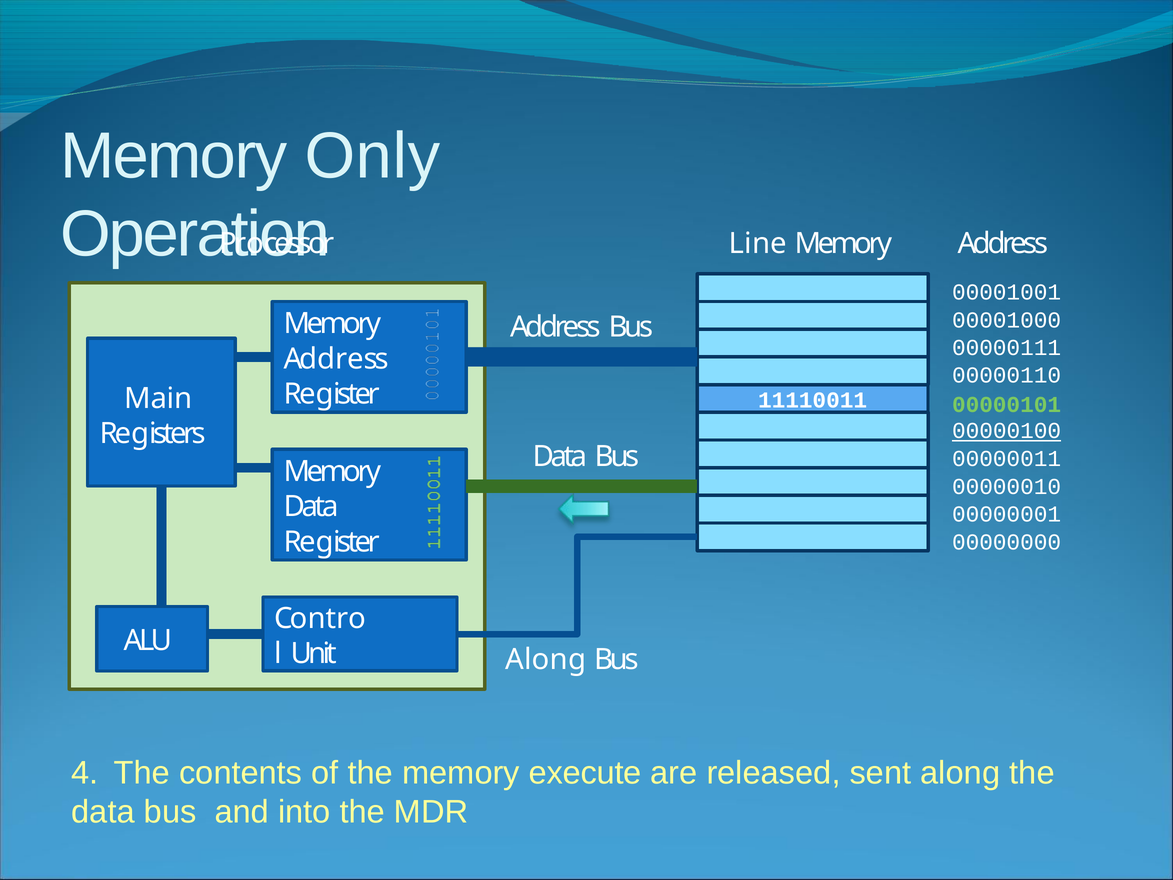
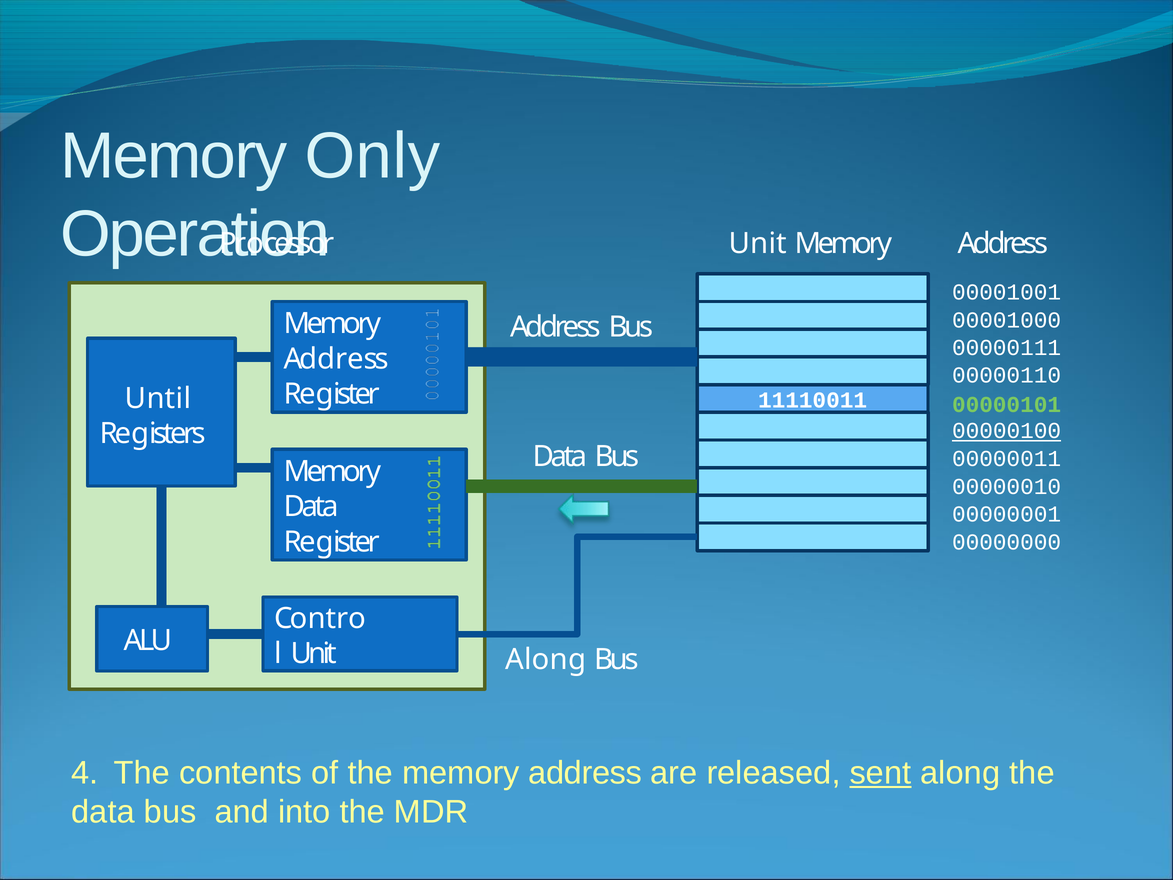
Line at (758, 244): Line -> Unit
Main: Main -> Until
the memory execute: execute -> address
sent underline: none -> present
